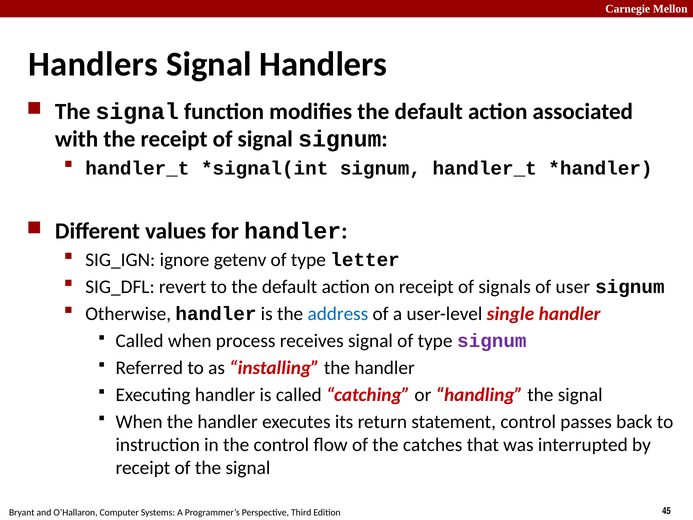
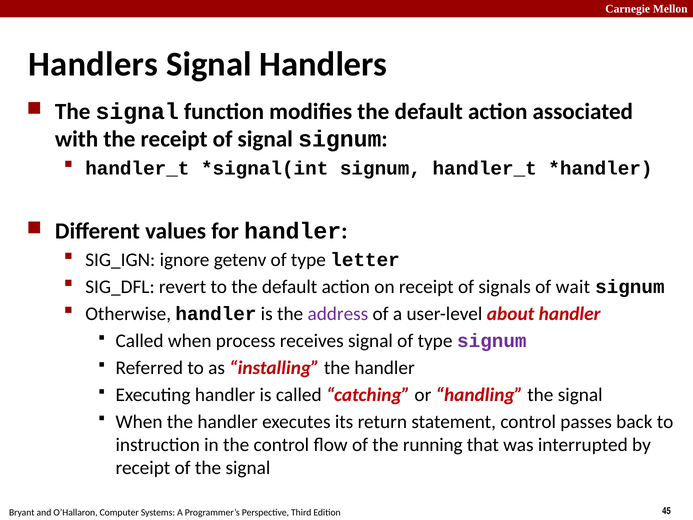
user: user -> wait
address colour: blue -> purple
single: single -> about
catches: catches -> running
